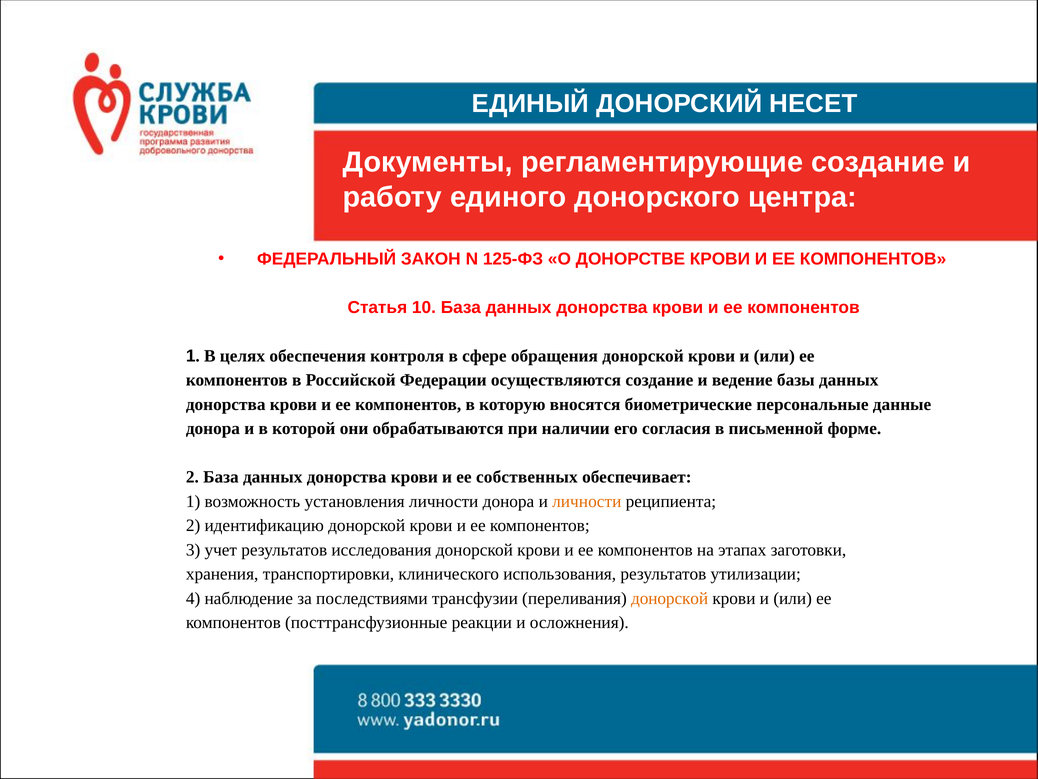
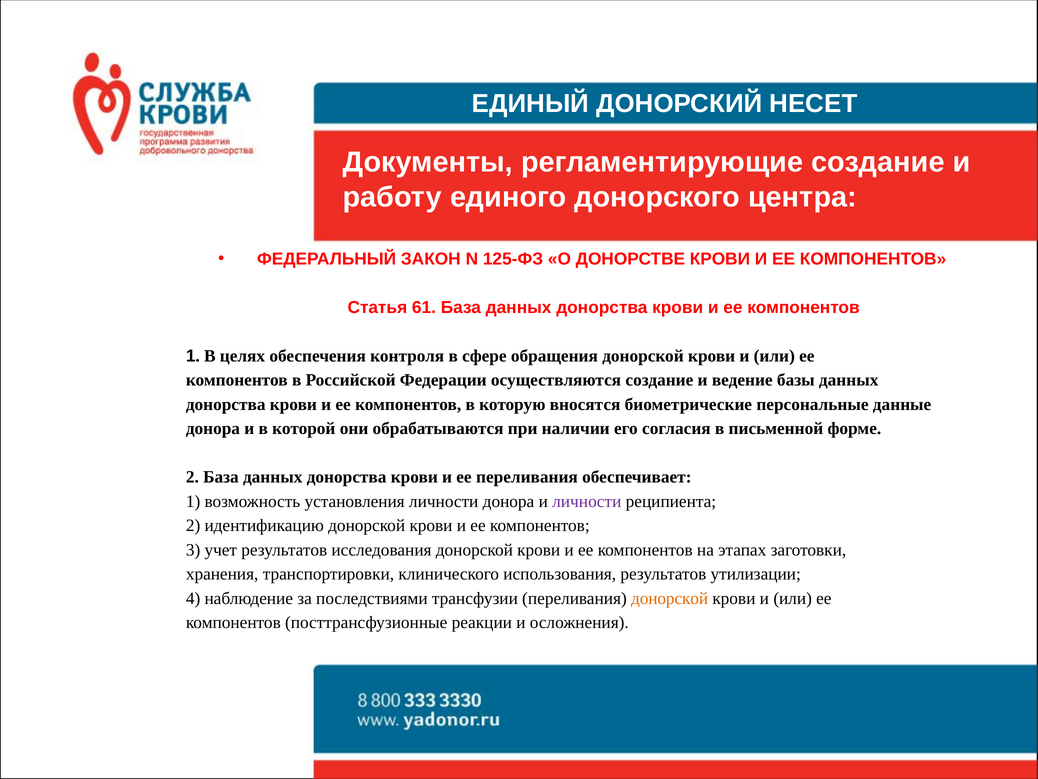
10: 10 -> 61
ее собственных: собственных -> переливания
личности at (587, 501) colour: orange -> purple
